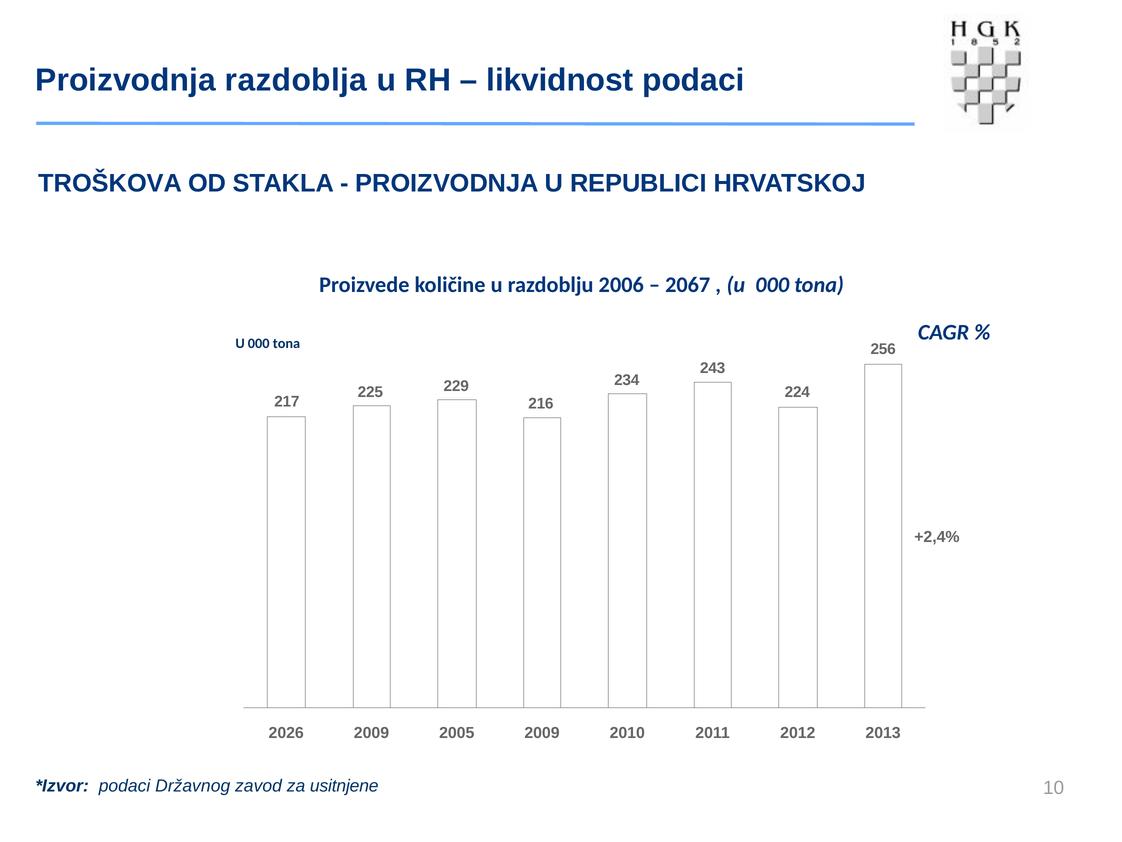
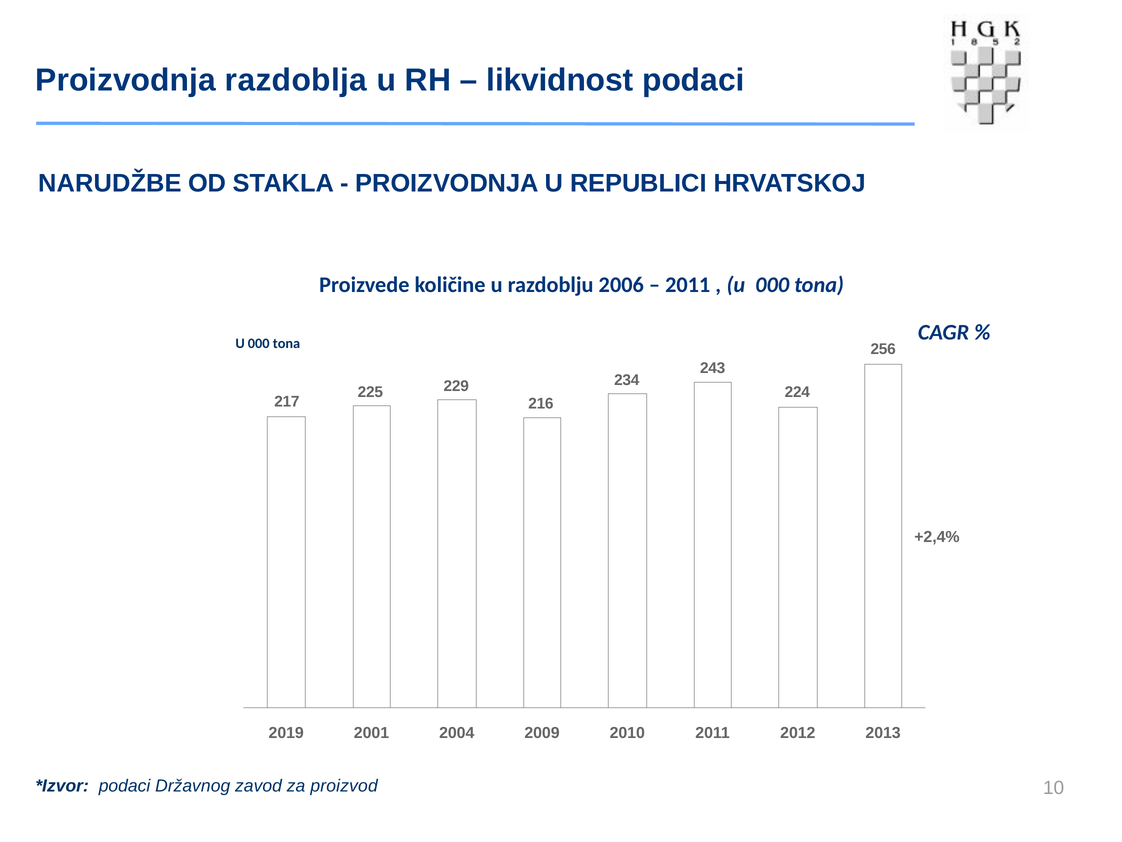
TROŠKOVA: TROŠKOVA -> NARUDŽBE
2067 at (688, 285): 2067 -> 2011
2026: 2026 -> 2019
2009 at (371, 733): 2009 -> 2001
2005: 2005 -> 2004
usitnjene: usitnjene -> proizvod
